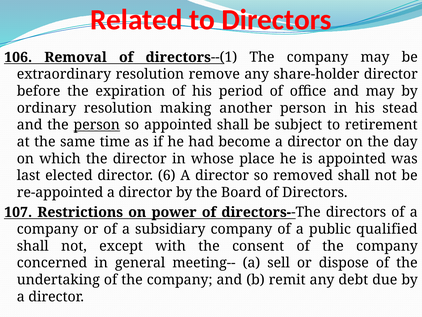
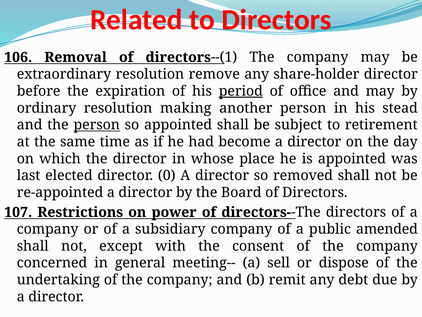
period underline: none -> present
6: 6 -> 0
qualified: qualified -> amended
